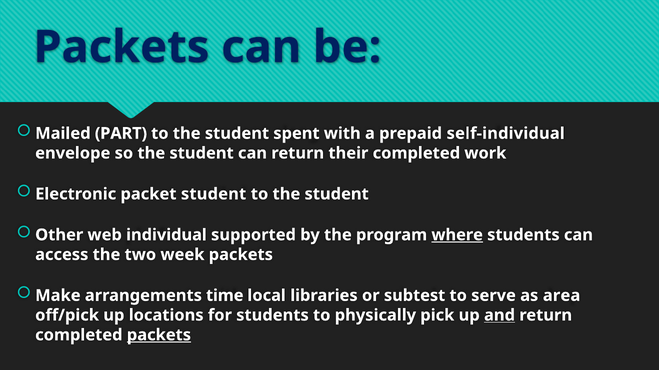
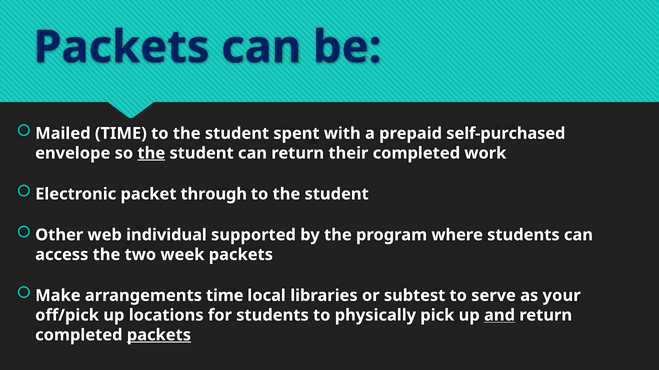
Mailed PART: PART -> TIME
self-individual: self-individual -> self-purchased
the at (151, 153) underline: none -> present
packet student: student -> through
where underline: present -> none
area: area -> your
